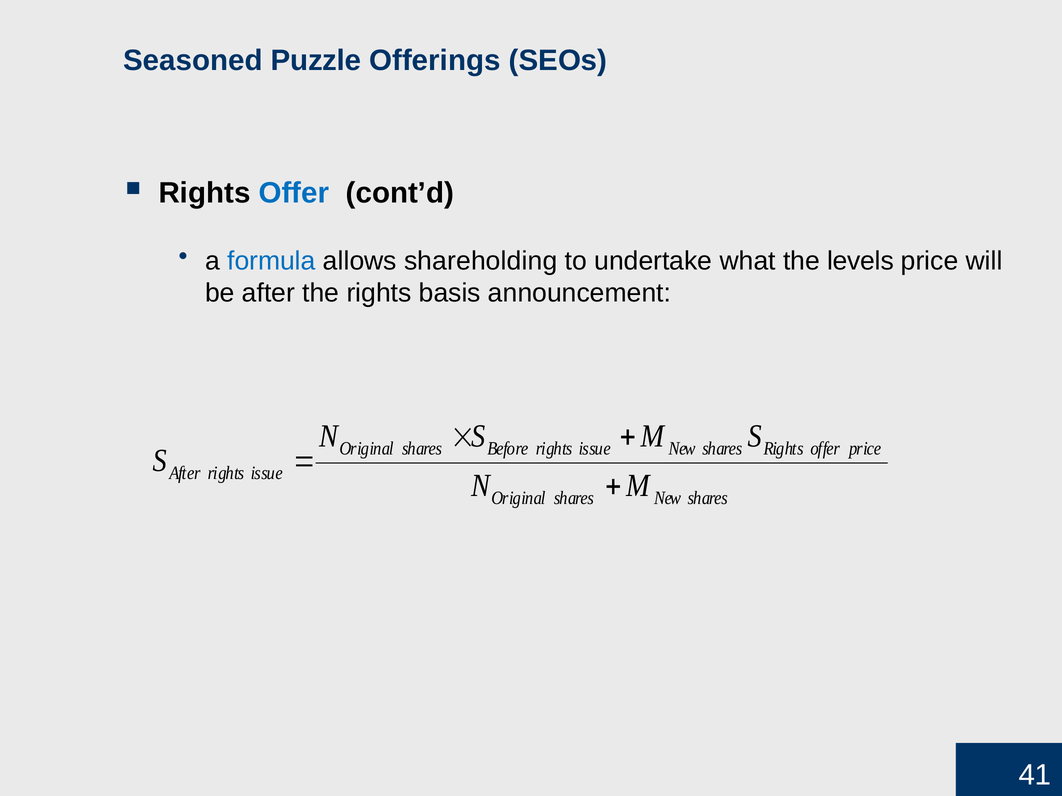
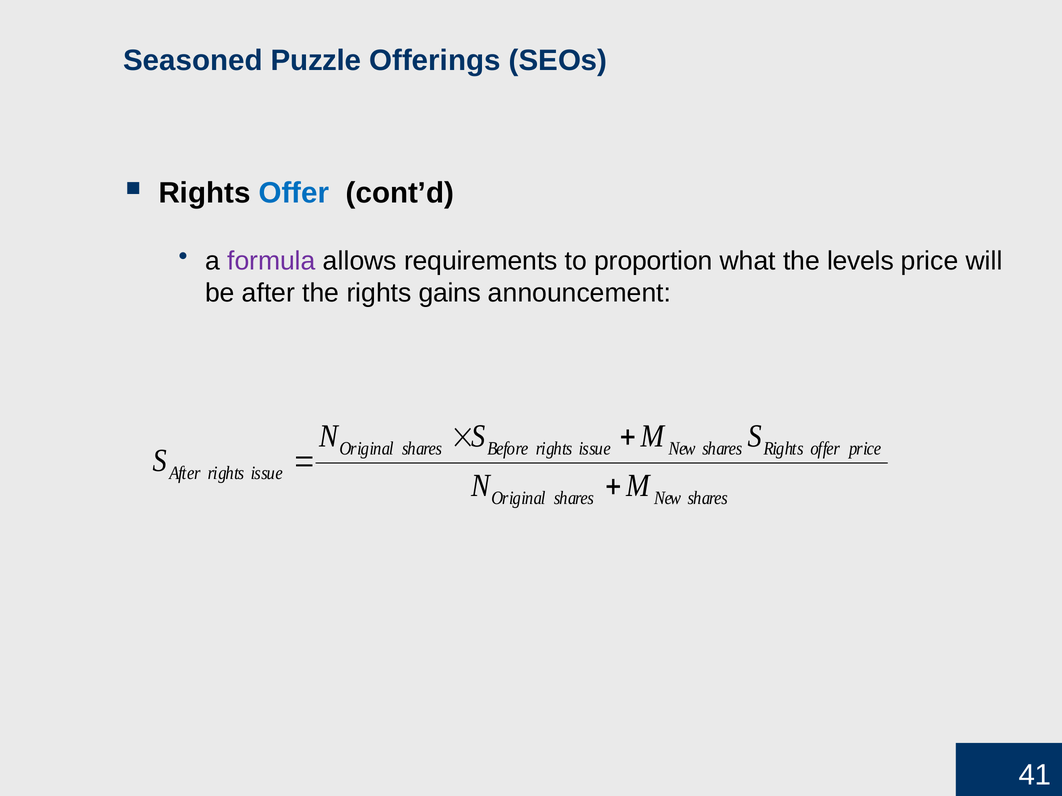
formula colour: blue -> purple
shareholding: shareholding -> requirements
undertake: undertake -> proportion
basis: basis -> gains
